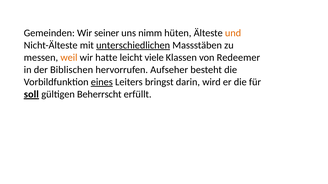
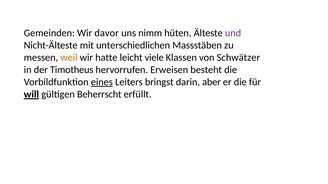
seiner: seiner -> davor
und colour: orange -> purple
unterschiedlichen underline: present -> none
Redeemer: Redeemer -> Schwätzer
Biblischen: Biblischen -> Timotheus
Aufseher: Aufseher -> Erweisen
wird: wird -> aber
soll: soll -> will
